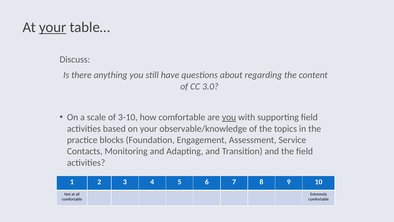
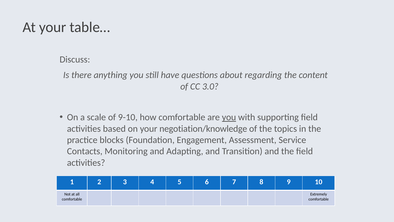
your at (53, 27) underline: present -> none
3-10: 3-10 -> 9-10
observable/knowledge: observable/knowledge -> negotiation/knowledge
